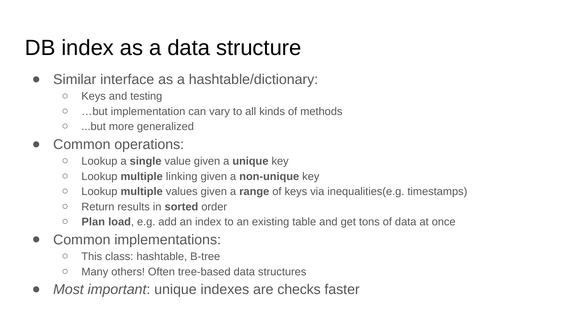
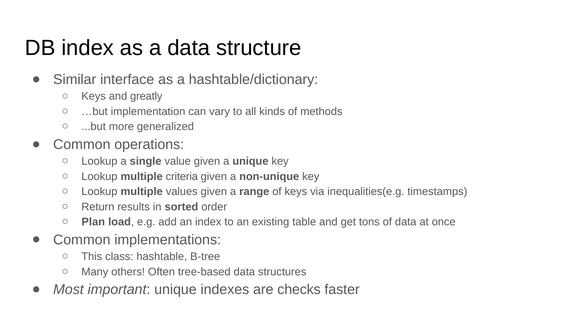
testing: testing -> greatly
linking: linking -> criteria
